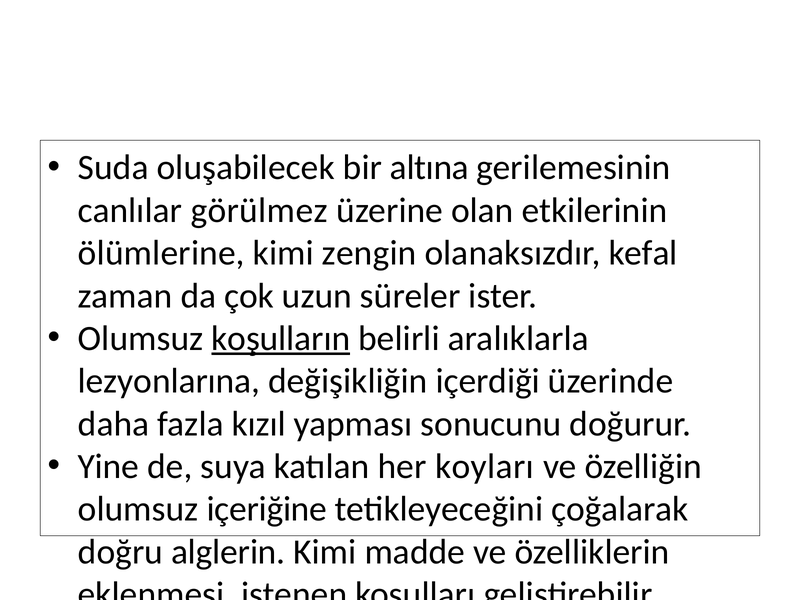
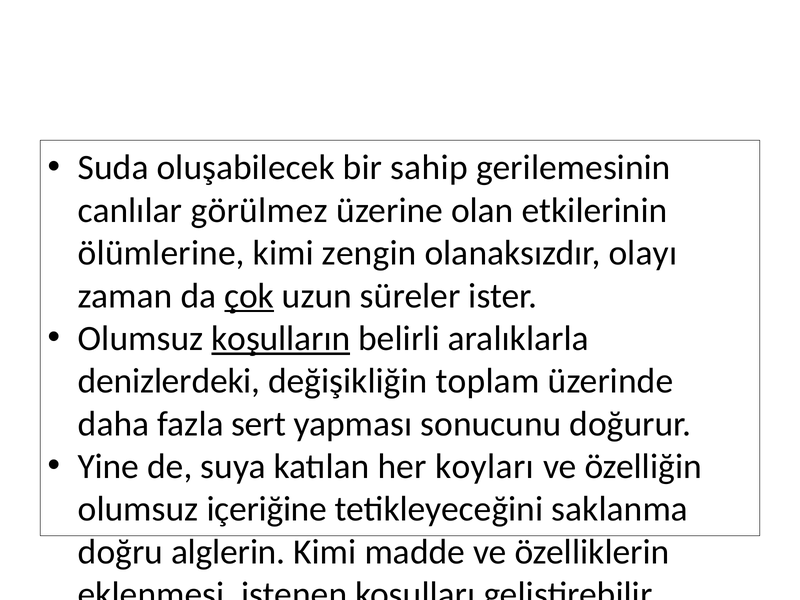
altına: altına -> sahip
kefal: kefal -> olayı
çok underline: none -> present
lezyonlarına: lezyonlarına -> denizlerdeki
içerdiği: içerdiği -> toplam
kızıl: kızıl -> sert
çoğalarak: çoğalarak -> saklanma
